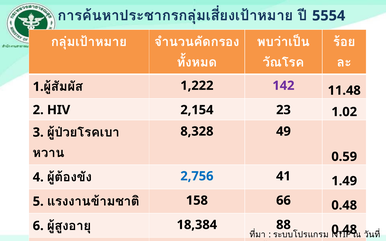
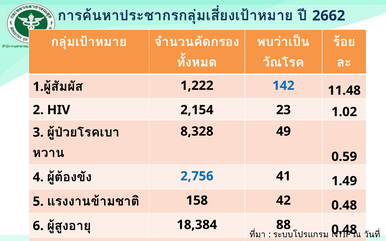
5554: 5554 -> 2662
142 colour: purple -> blue
66: 66 -> 42
